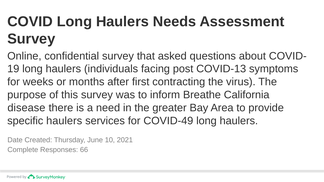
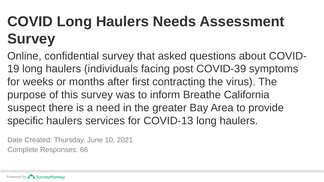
COVID-13: COVID-13 -> COVID-39
disease: disease -> suspect
COVID-49: COVID-49 -> COVID-13
